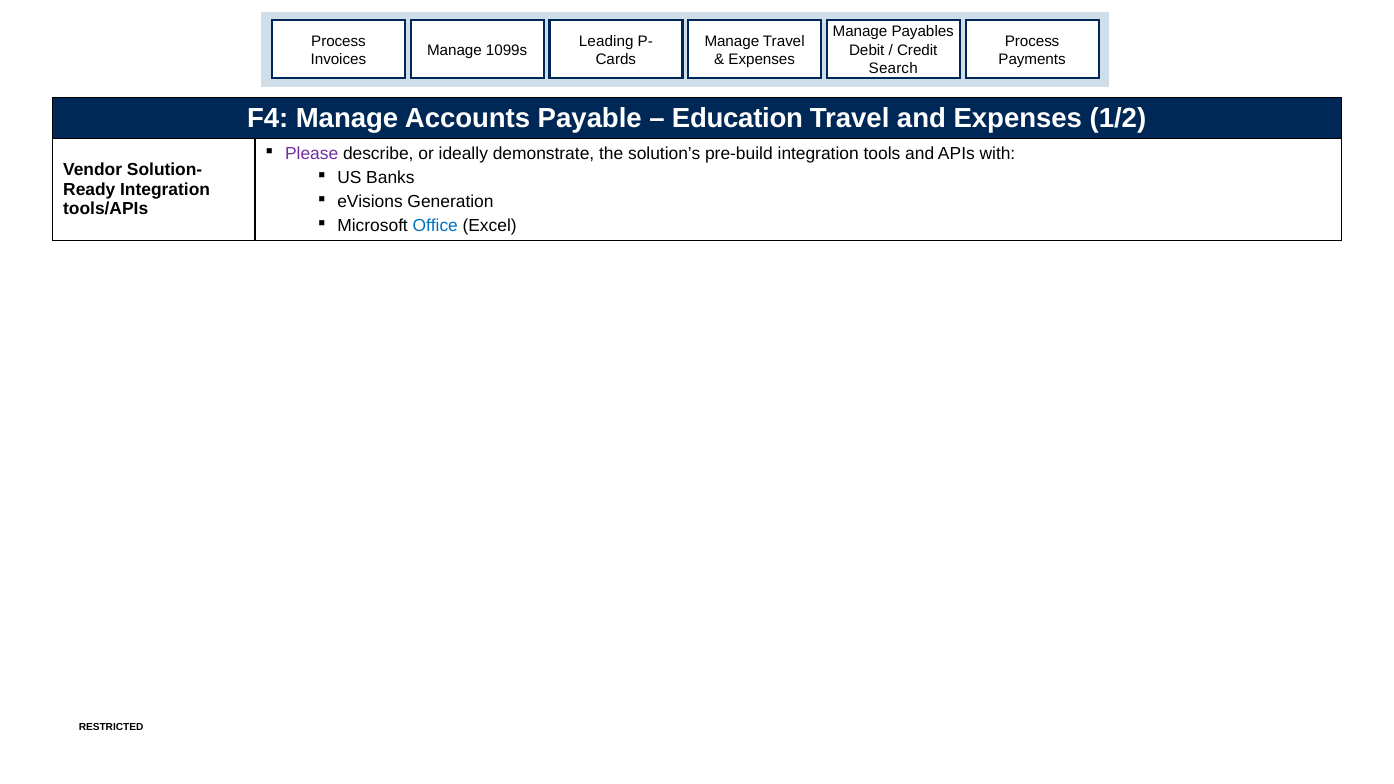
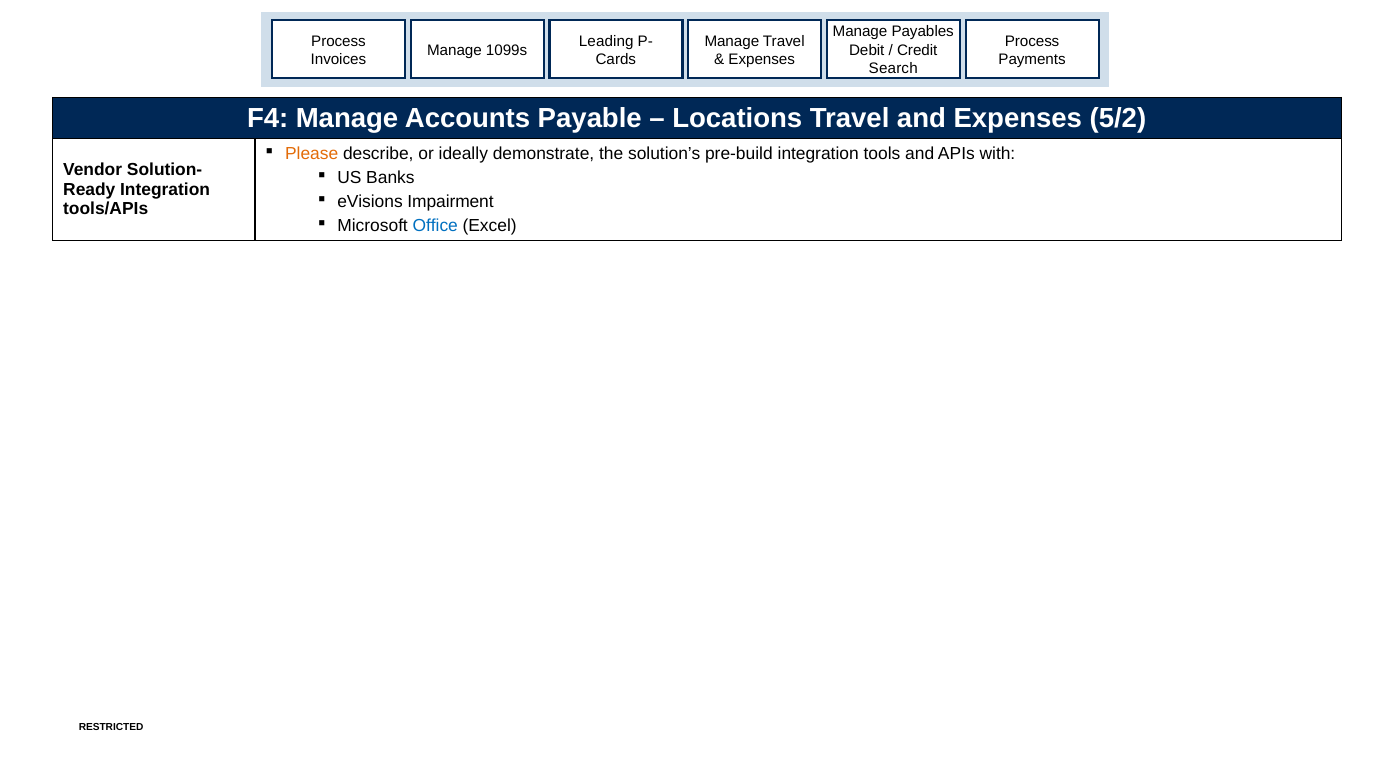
Education: Education -> Locations
1/2: 1/2 -> 5/2
Please colour: purple -> orange
Generation: Generation -> Impairment
